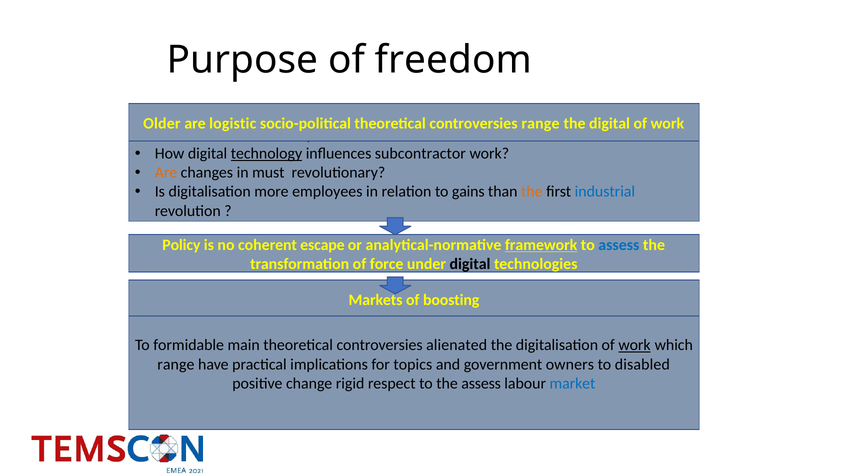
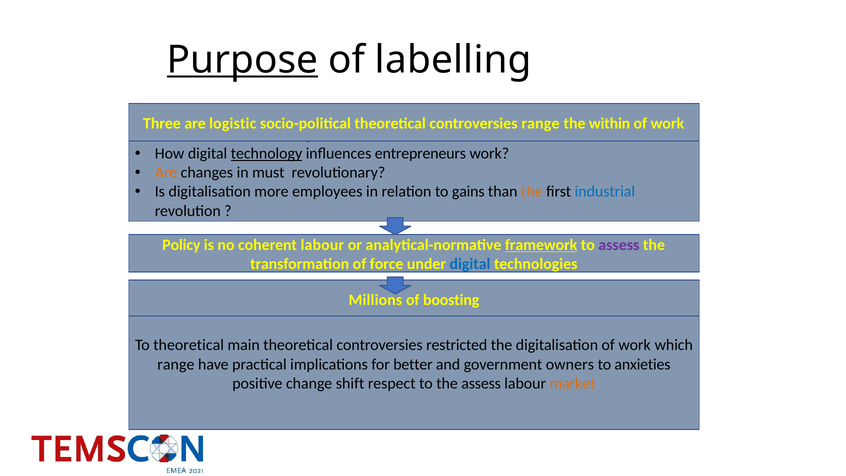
Purpose underline: none -> present
freedom: freedom -> labelling
Older: Older -> Three
the digital: digital -> within
subcontractor: subcontractor -> entrepreneurs
coherent escape: escape -> labour
assess at (619, 245) colour: blue -> purple
digital at (470, 264) colour: black -> blue
Markets: Markets -> Millions
To formidable: formidable -> theoretical
alienated: alienated -> restricted
work at (635, 345) underline: present -> none
topics: topics -> better
disabled: disabled -> anxieties
rigid: rigid -> shift
market colour: blue -> orange
